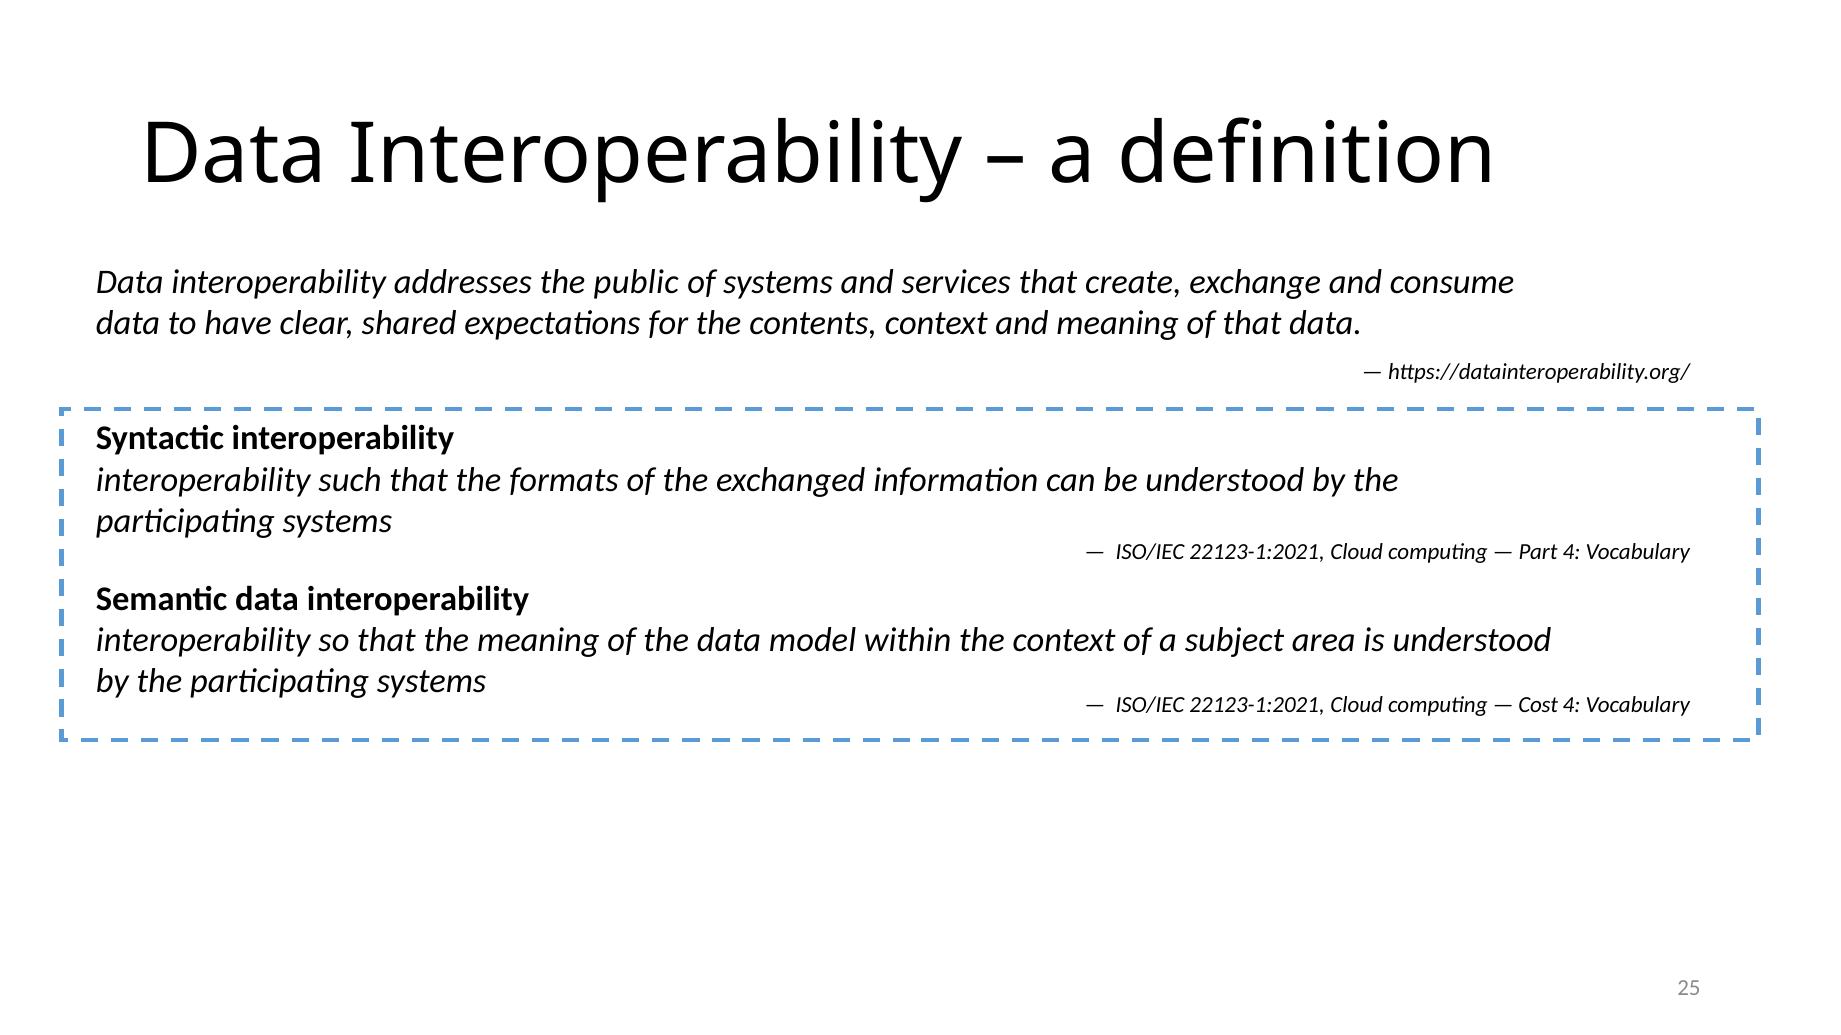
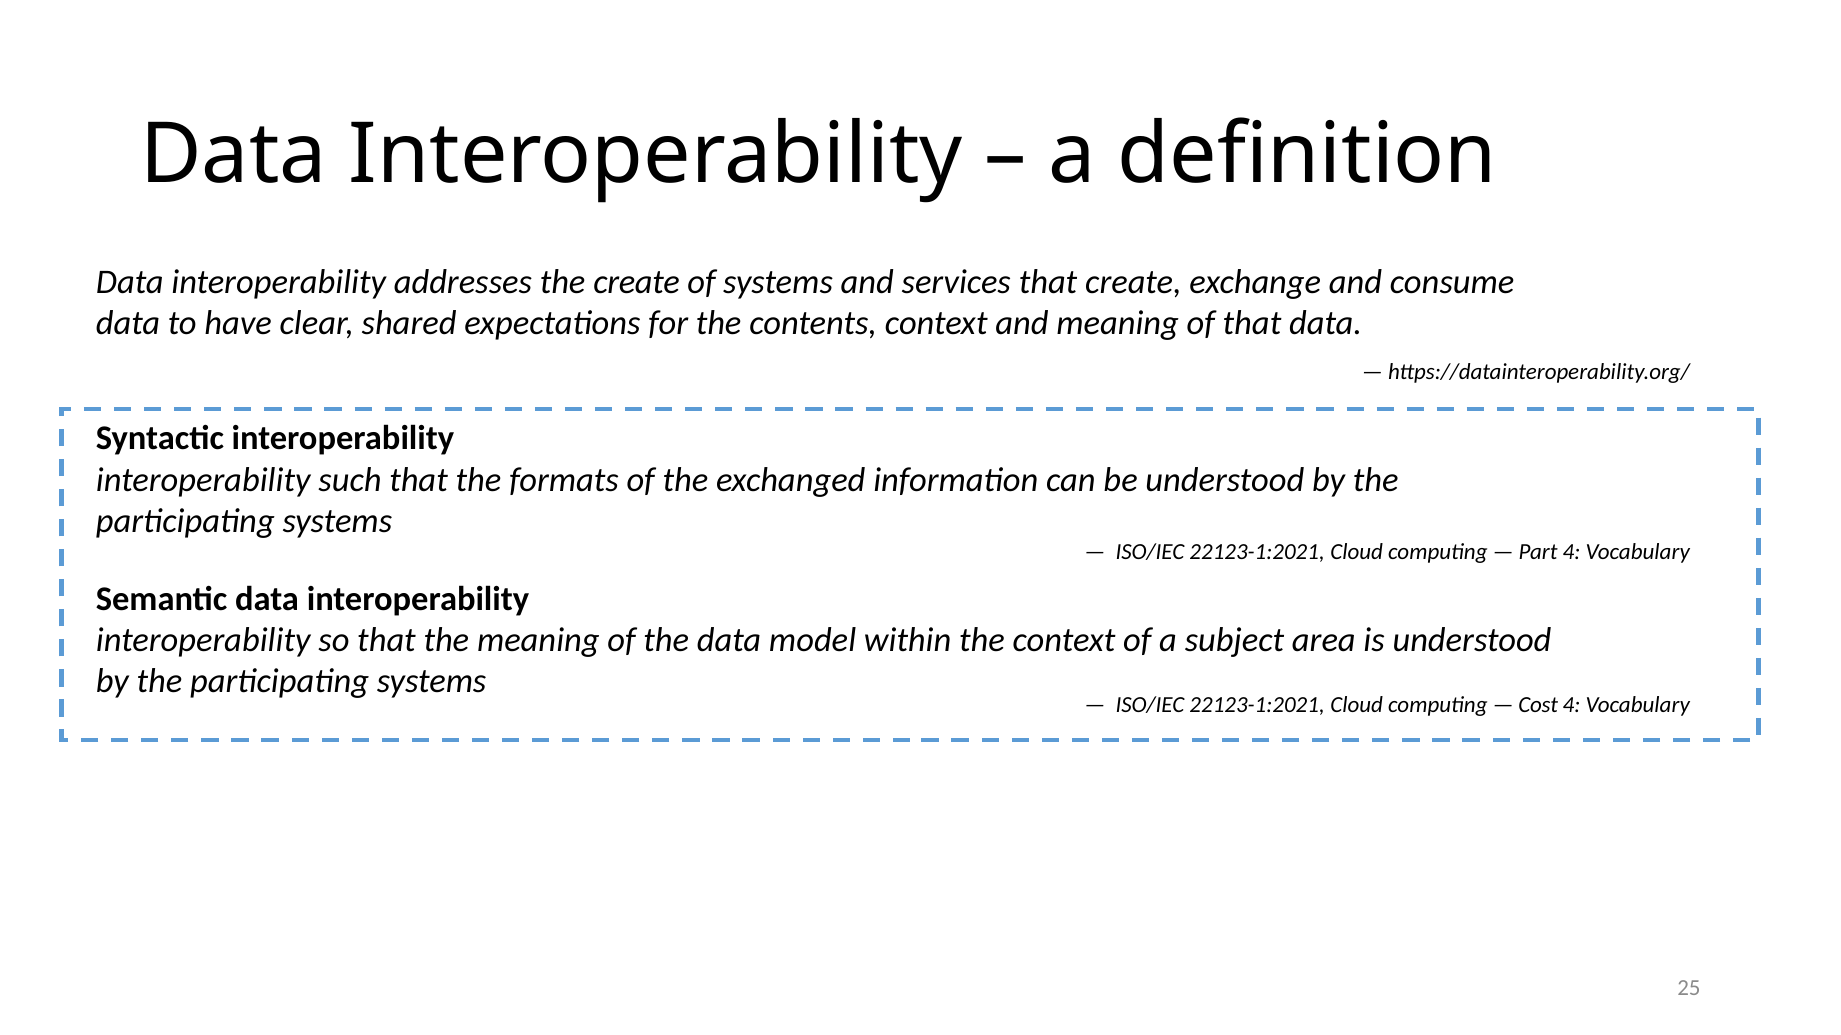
the public: public -> create
